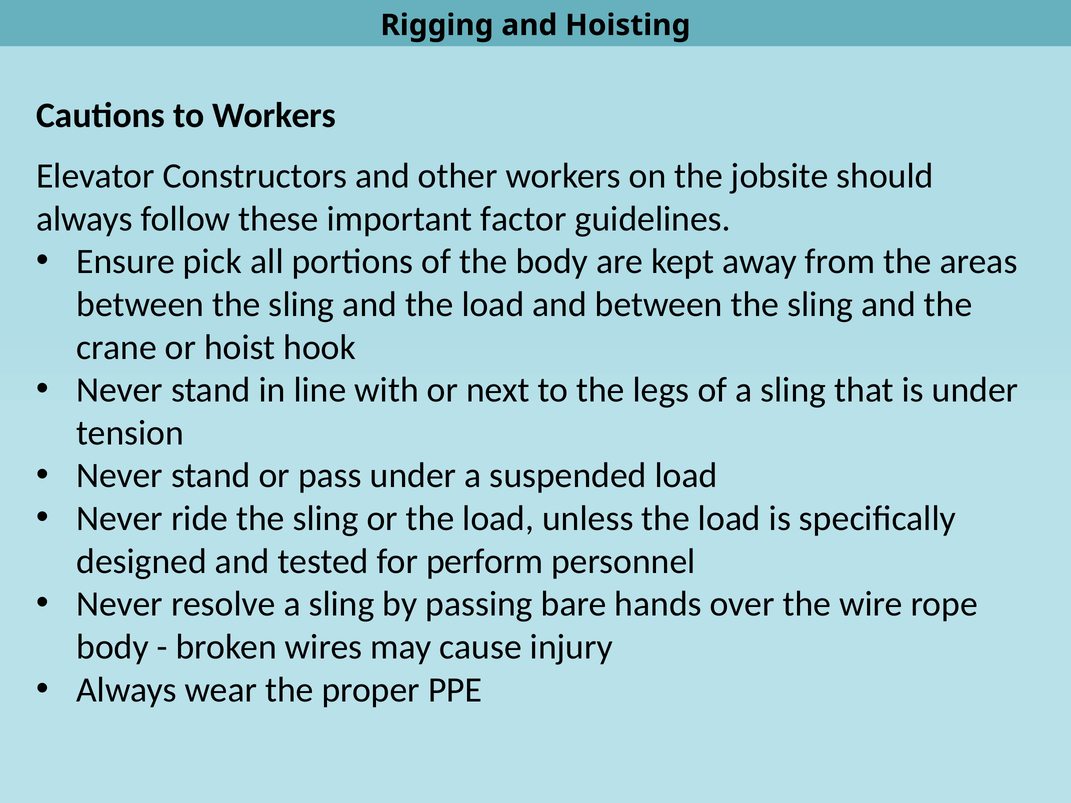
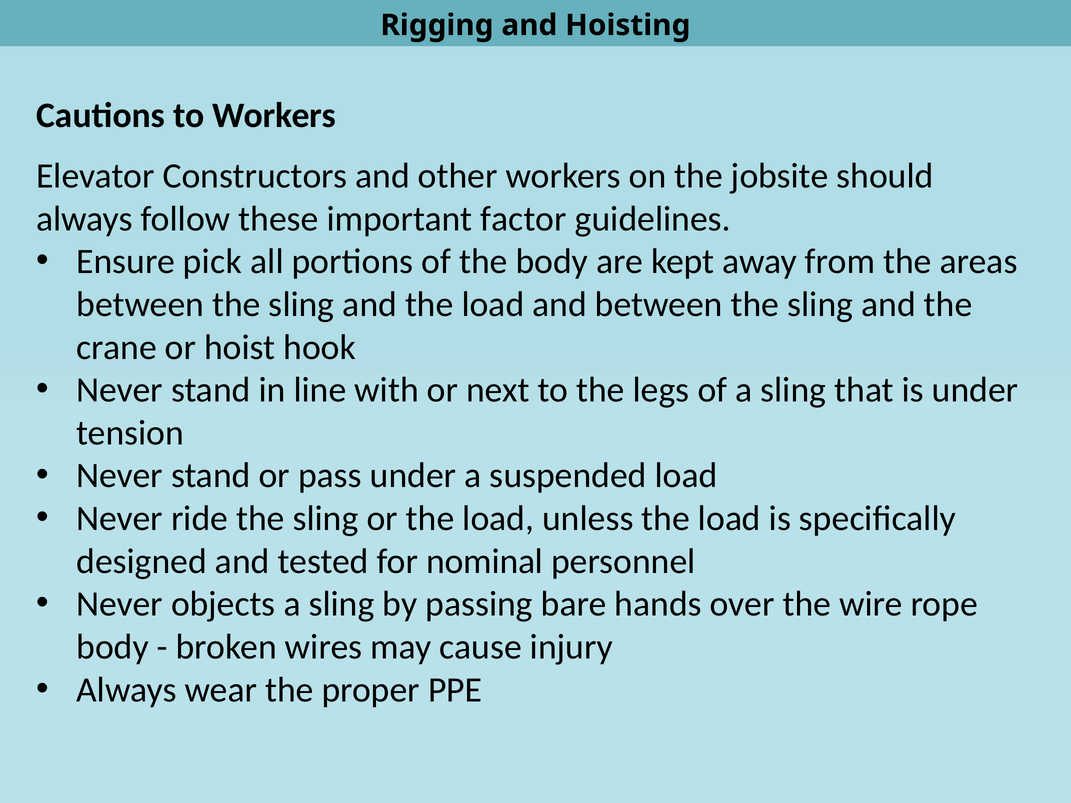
perform: perform -> nominal
resolve: resolve -> objects
